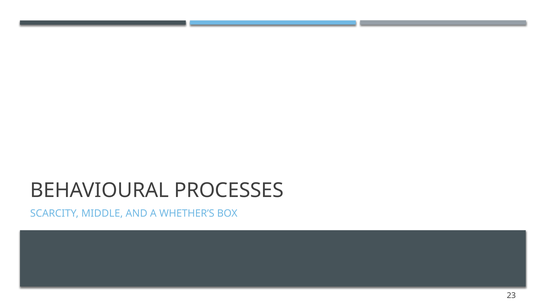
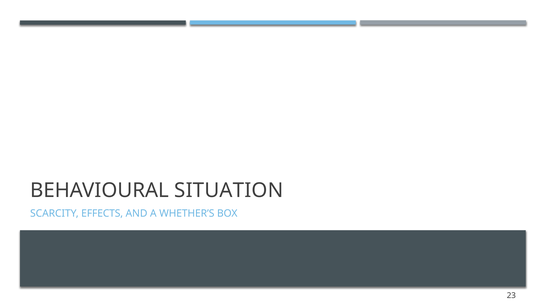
PROCESSES: PROCESSES -> SITUATION
MIDDLE: MIDDLE -> EFFECTS
